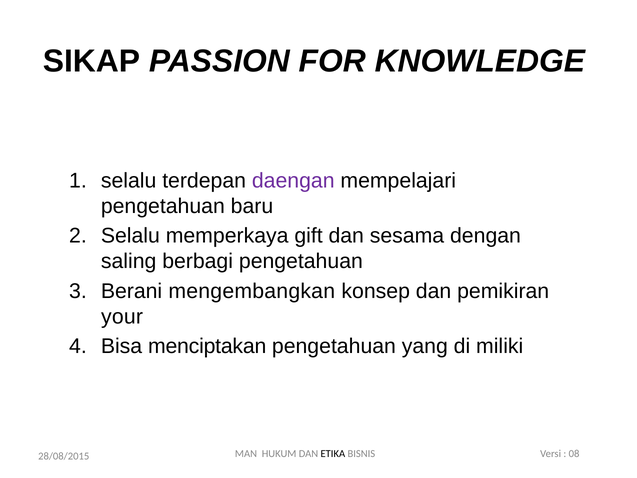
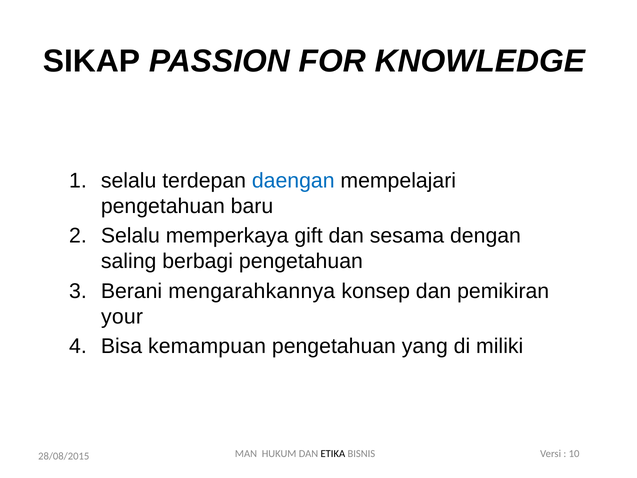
daengan colour: purple -> blue
mengembangkan: mengembangkan -> mengarahkannya
menciptakan: menciptakan -> kemampuan
08: 08 -> 10
